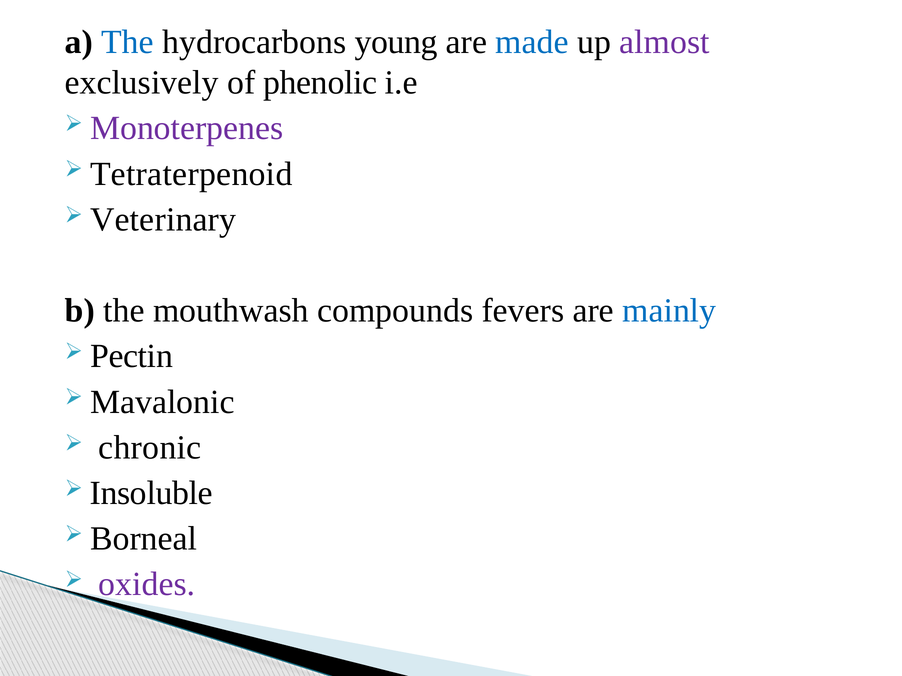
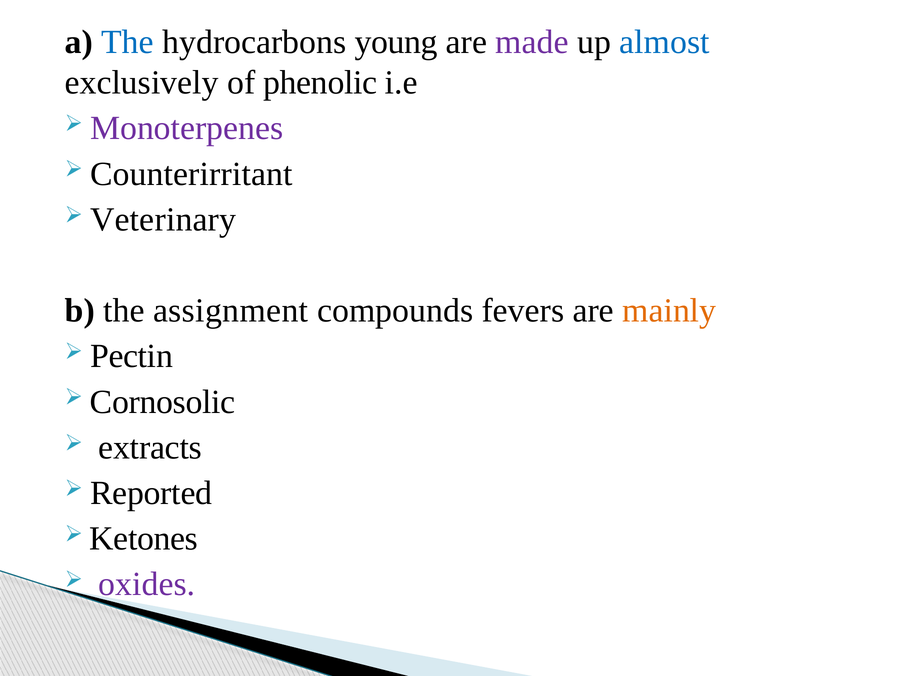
made colour: blue -> purple
almost colour: purple -> blue
Tetraterpenoid: Tetraterpenoid -> Counterirritant
mouthwash: mouthwash -> assignment
mainly colour: blue -> orange
Mavalonic: Mavalonic -> Cornosolic
chronic: chronic -> extracts
Insoluble: Insoluble -> Reported
Borneal: Borneal -> Ketones
